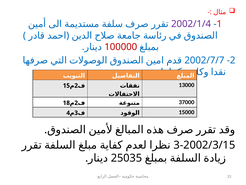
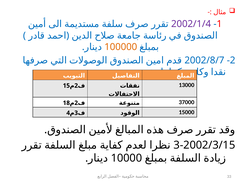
100000 colour: red -> orange
2002/7/7: 2002/7/7 -> 2002/8/7
25035: 25035 -> 10000
